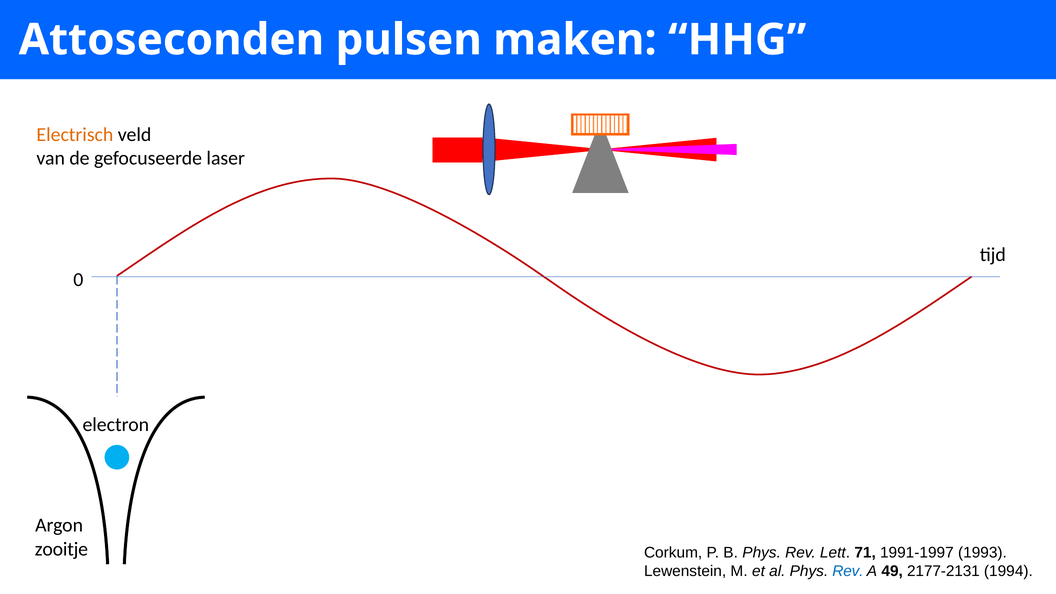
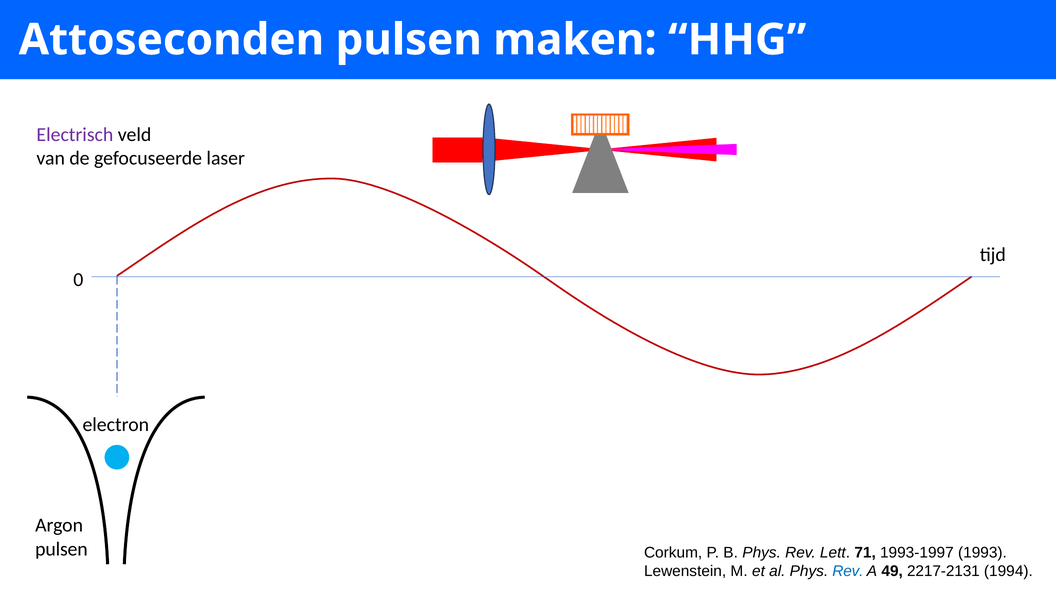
Electrisch colour: orange -> purple
zooitje at (61, 549): zooitje -> pulsen
1991-1997: 1991-1997 -> 1993-1997
2177-2131: 2177-2131 -> 2217-2131
